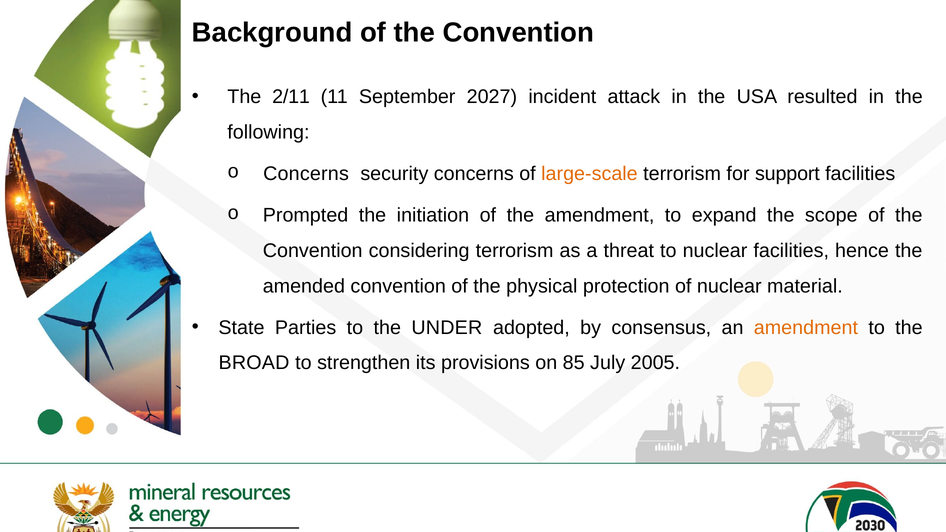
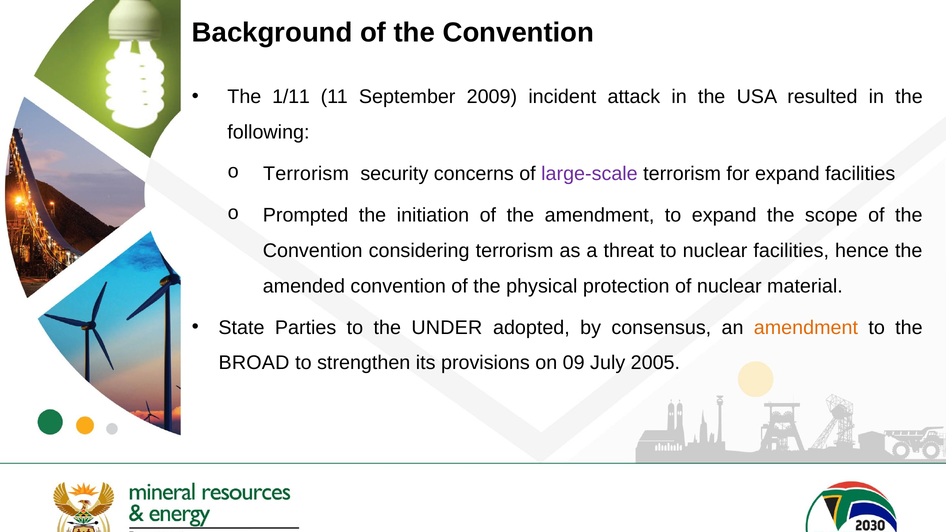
2/11: 2/11 -> 1/11
2027: 2027 -> 2009
Concerns at (306, 174): Concerns -> Terrorism
large-scale colour: orange -> purple
for support: support -> expand
85: 85 -> 09
